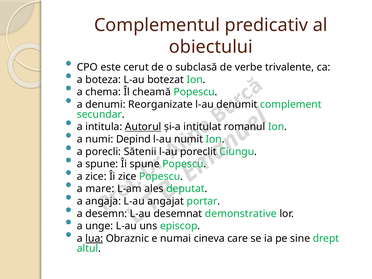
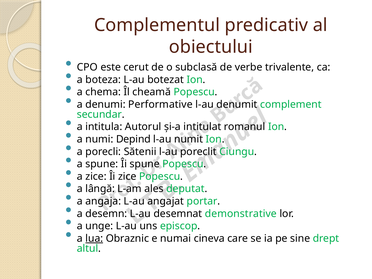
Reorganizate: Reorganizate -> Performative
Autorul underline: present -> none
mare: mare -> lângă
